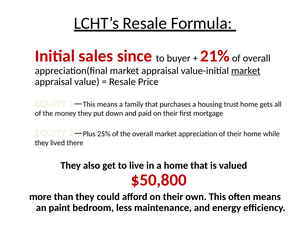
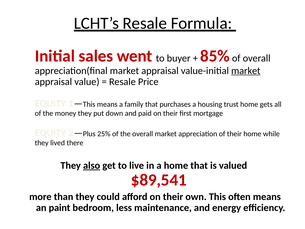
since: since -> went
21%: 21% -> 85%
also underline: none -> present
$50,800: $50,800 -> $89,541
